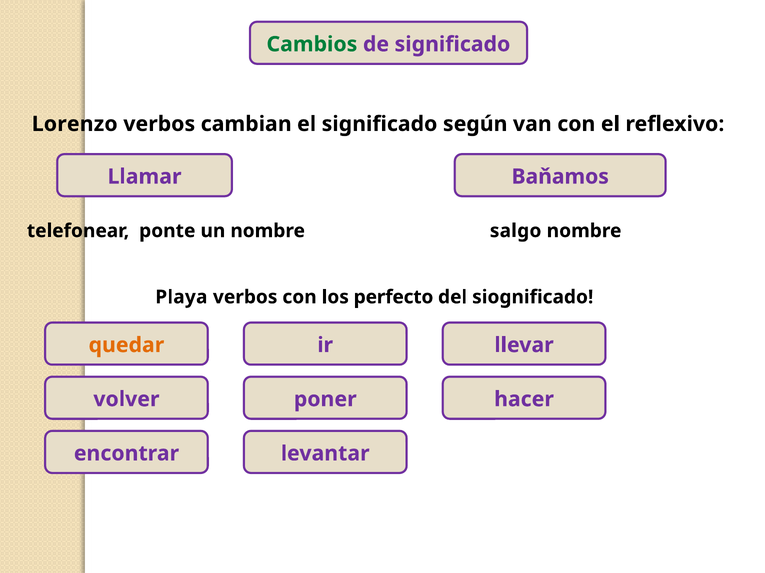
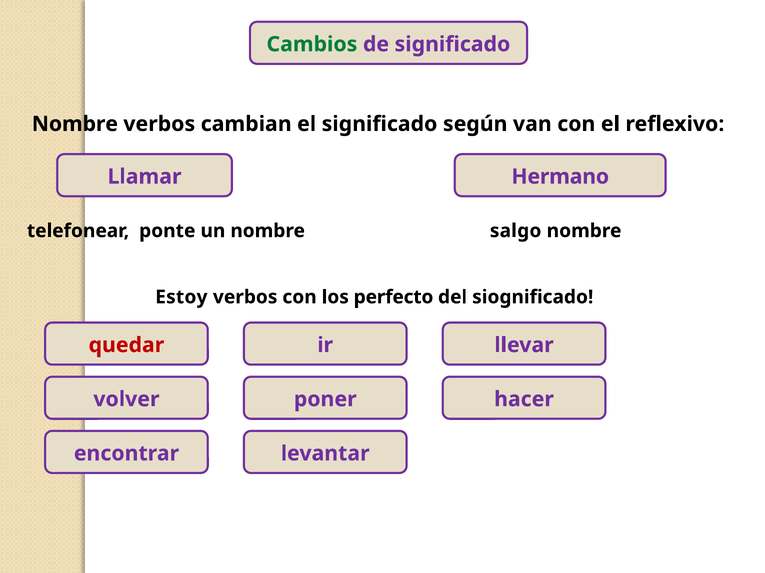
Lorenzo at (75, 124): Lorenzo -> Nombre
Baňamos: Baňamos -> Hermano
Playa: Playa -> Estoy
quedar colour: orange -> red
